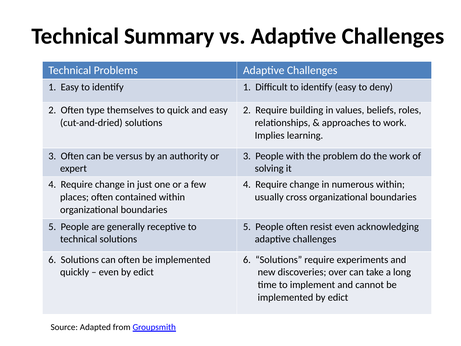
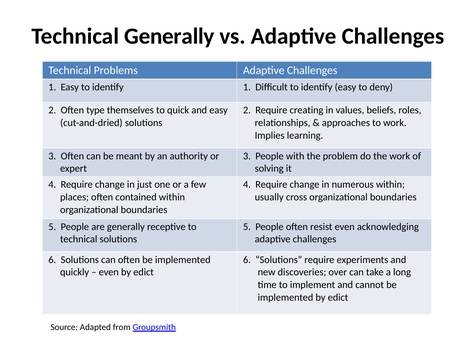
Technical Summary: Summary -> Generally
building: building -> creating
versus: versus -> meant
